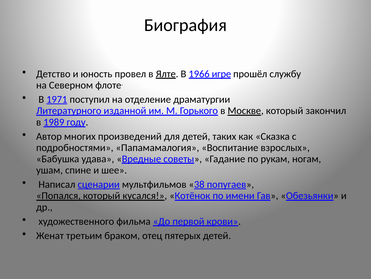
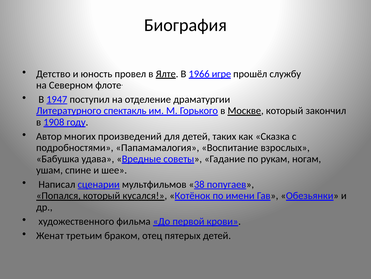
1971: 1971 -> 1947
изданной: изданной -> спектакль
1989: 1989 -> 1908
